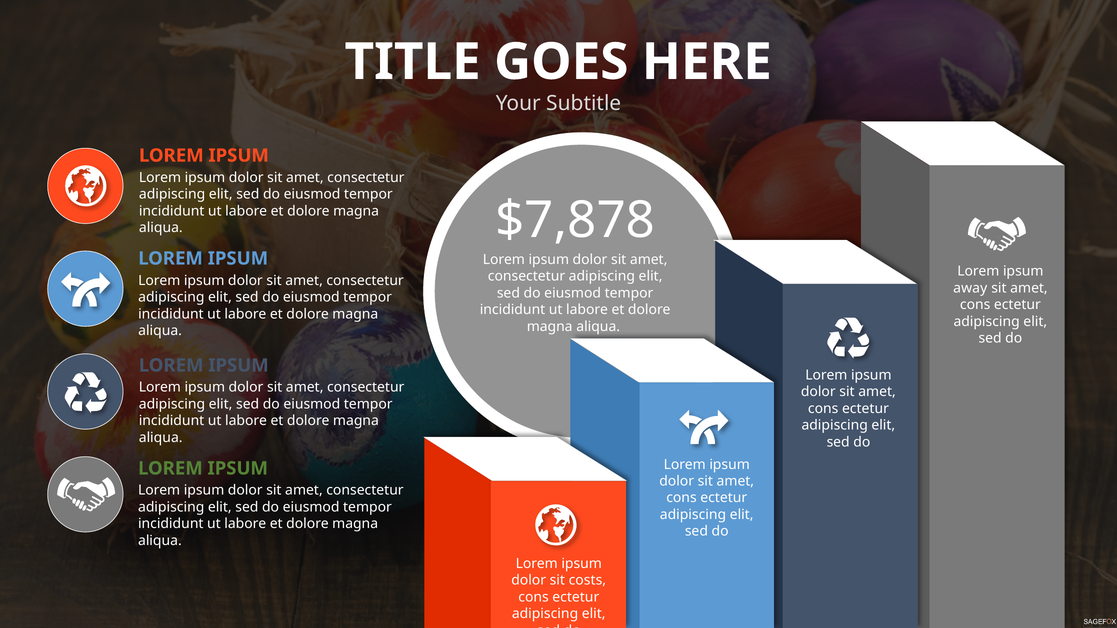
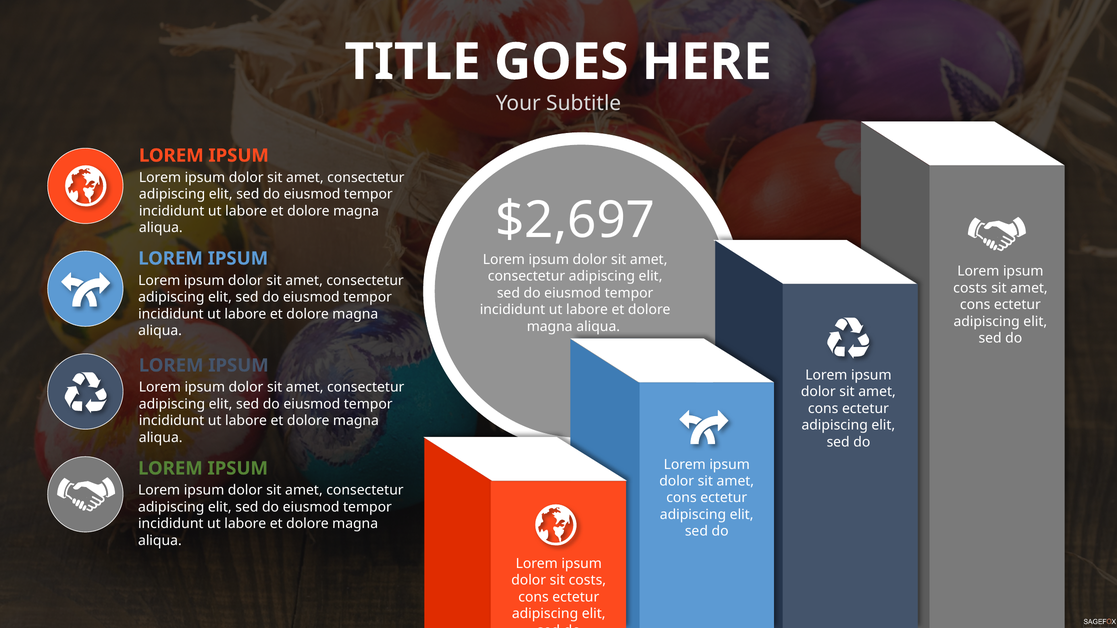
$7,878: $7,878 -> $2,697
away at (970, 288): away -> costs
